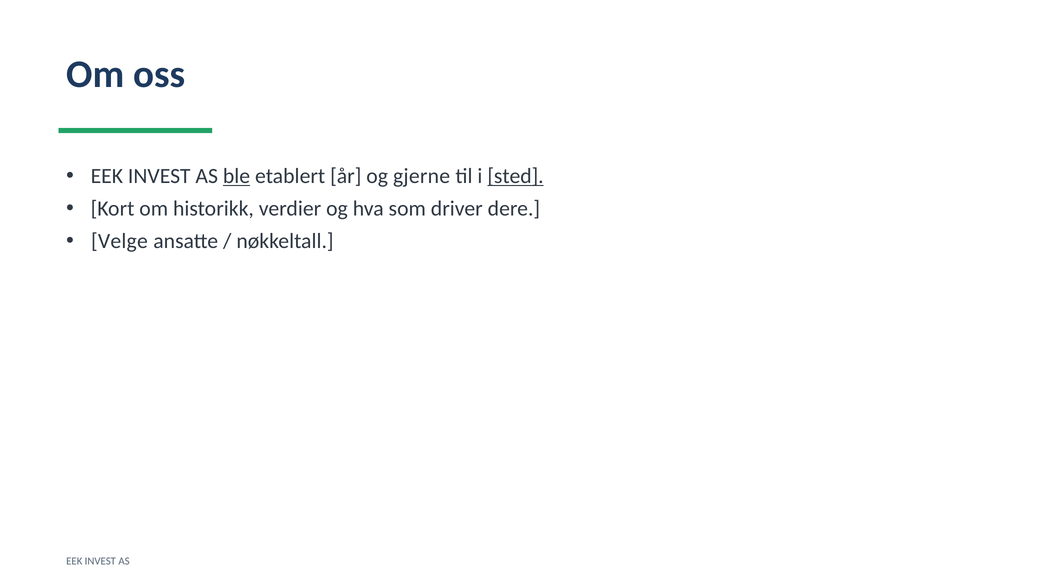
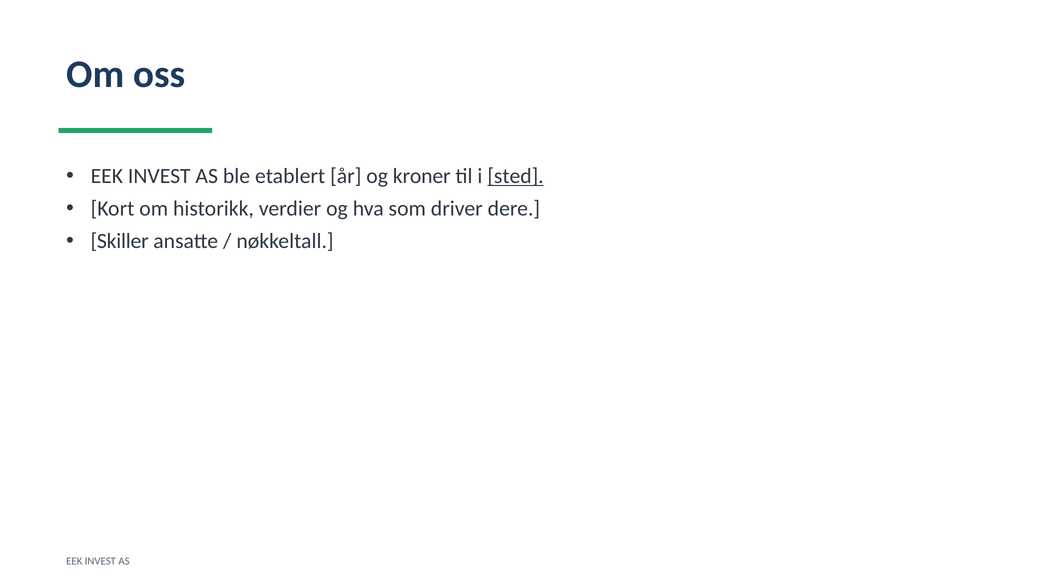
ble underline: present -> none
gjerne: gjerne -> kroner
Velge: Velge -> Skiller
